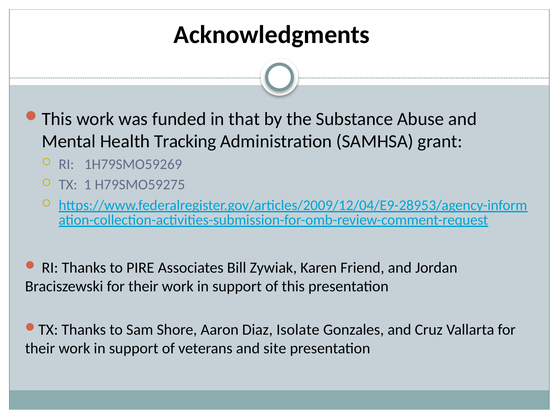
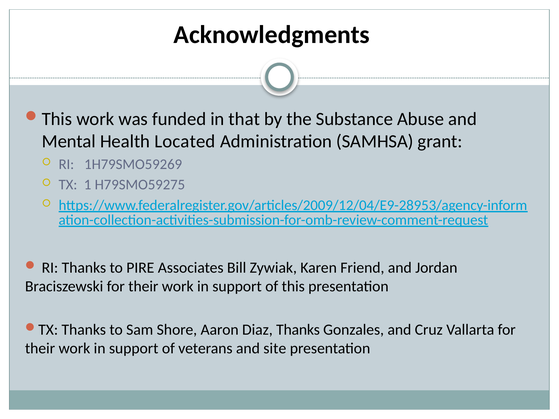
Tracking: Tracking -> Located
Diaz Isolate: Isolate -> Thanks
